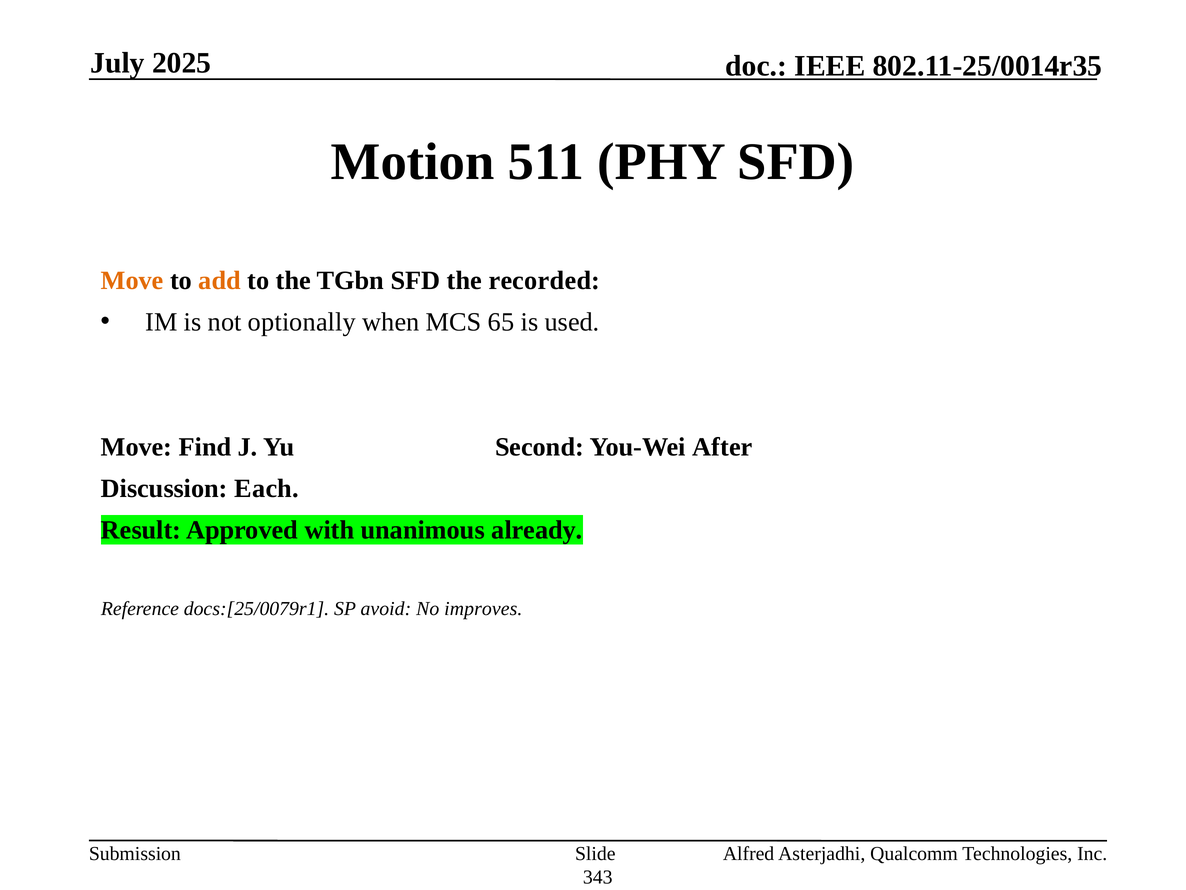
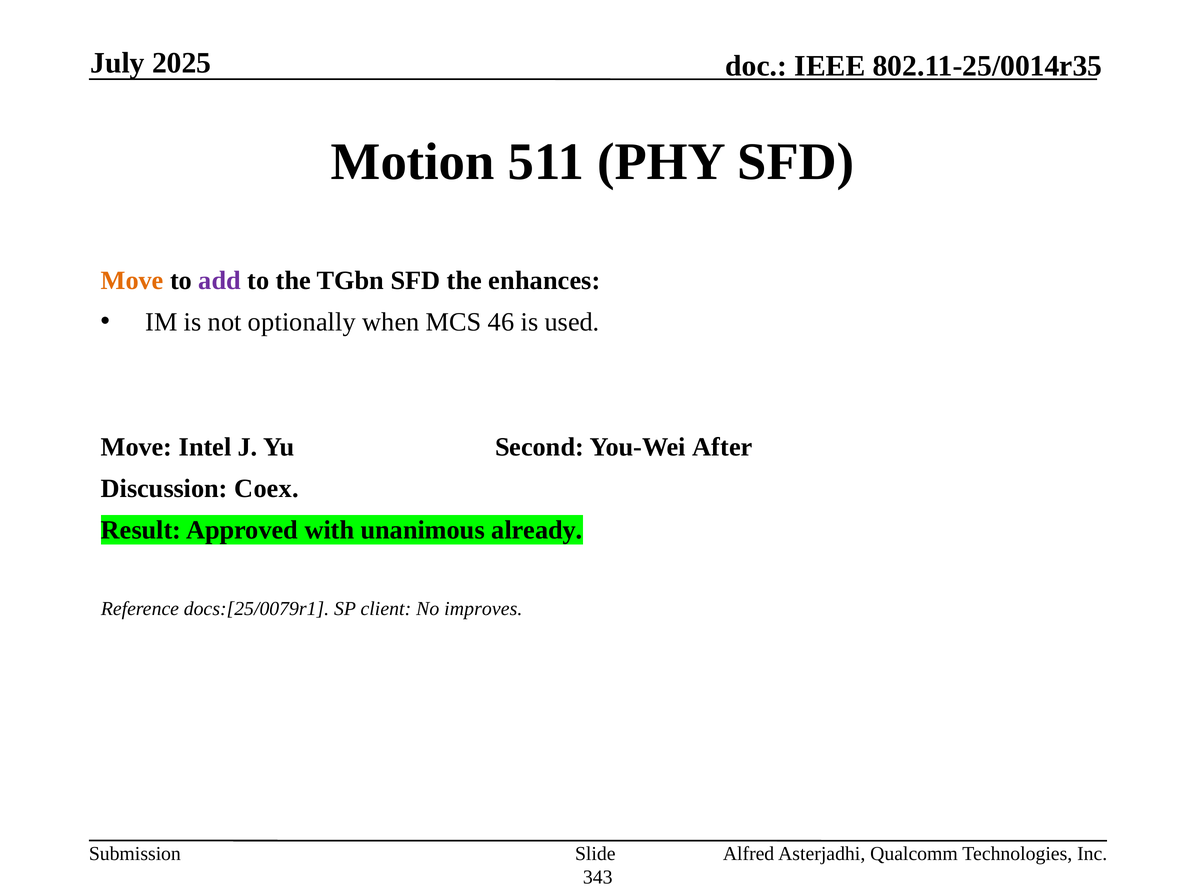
add colour: orange -> purple
recorded: recorded -> enhances
65: 65 -> 46
Find: Find -> Intel
Each: Each -> Coex
avoid: avoid -> client
